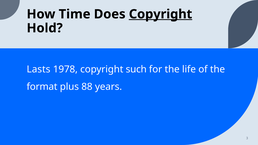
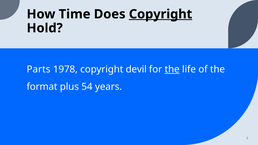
Lasts: Lasts -> Parts
such: such -> devil
the at (172, 69) underline: none -> present
88: 88 -> 54
